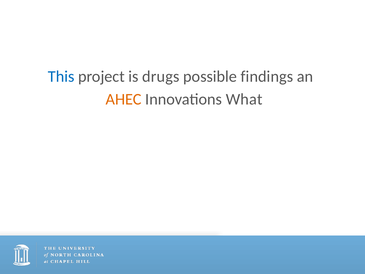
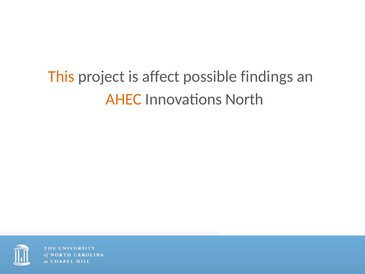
This colour: blue -> orange
drugs: drugs -> affect
What: What -> North
